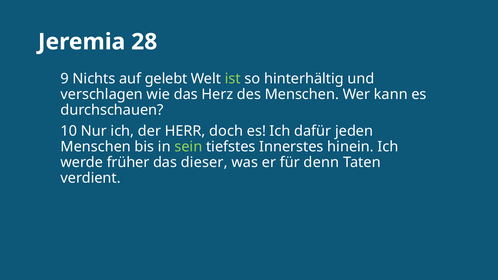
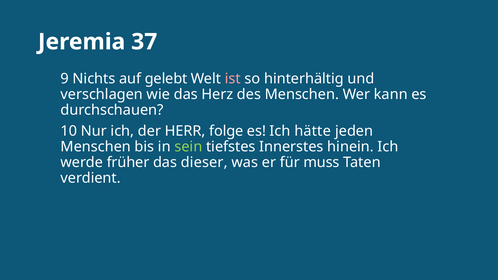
28: 28 -> 37
ist colour: light green -> pink
doch: doch -> folge
dafür: dafür -> hätte
denn: denn -> muss
